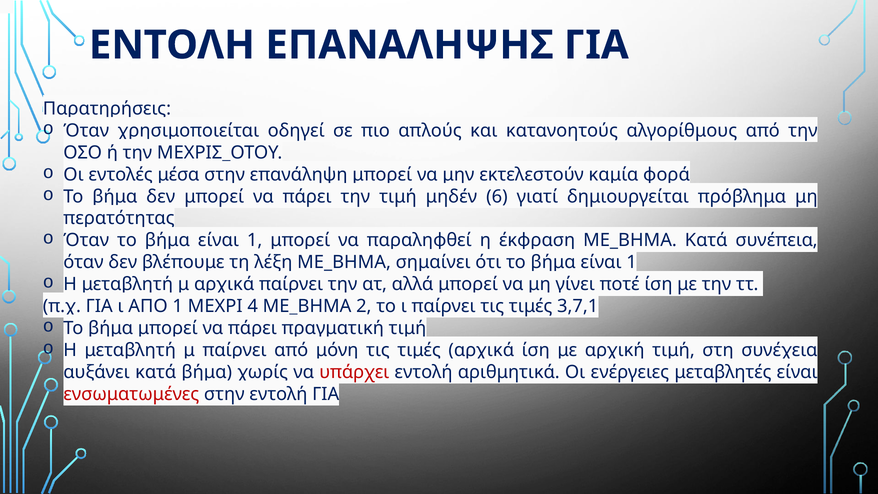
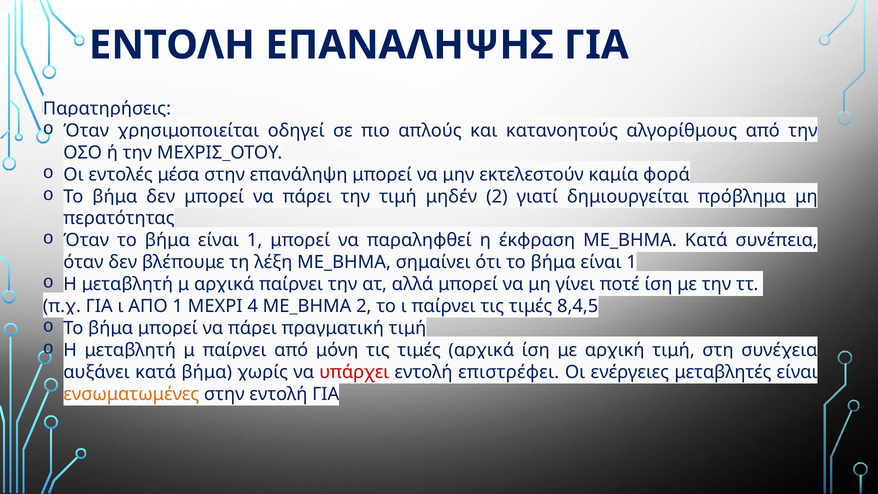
μηδέν 6: 6 -> 2
3,7,1: 3,7,1 -> 8,4,5
αριθμητικά: αριθμητικά -> επιστρέφει
ενσωματωμένες colour: red -> orange
